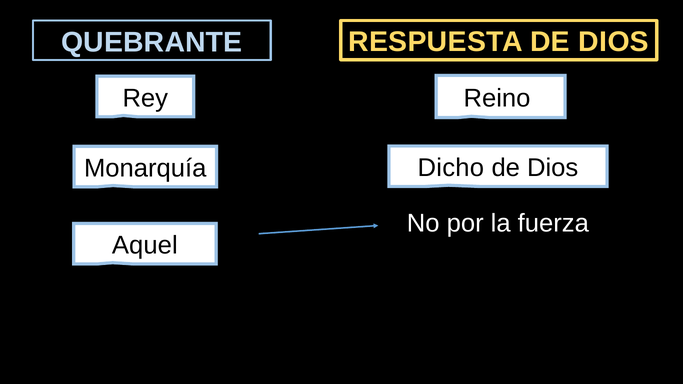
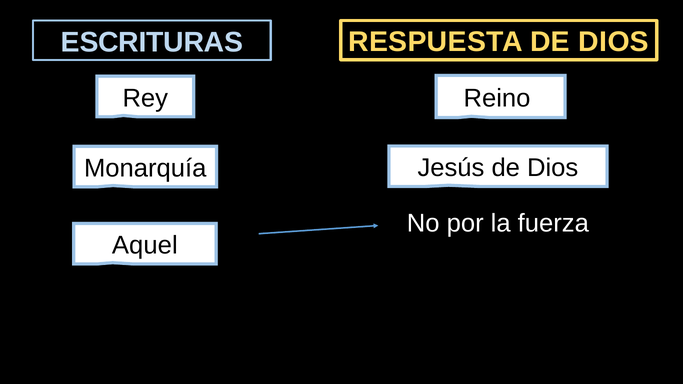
QUEBRANTE: QUEBRANTE -> ESCRITURAS
Monarquía Dicho: Dicho -> Jesús
